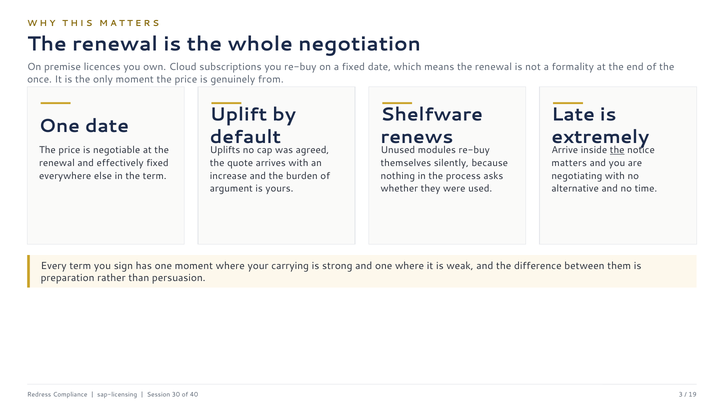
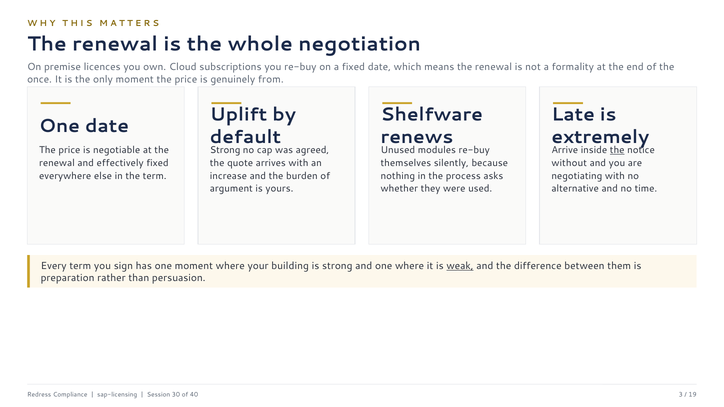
Uplifts at (225, 150): Uplifts -> Strong
matters: matters -> without
carrying: carrying -> building
weak underline: none -> present
